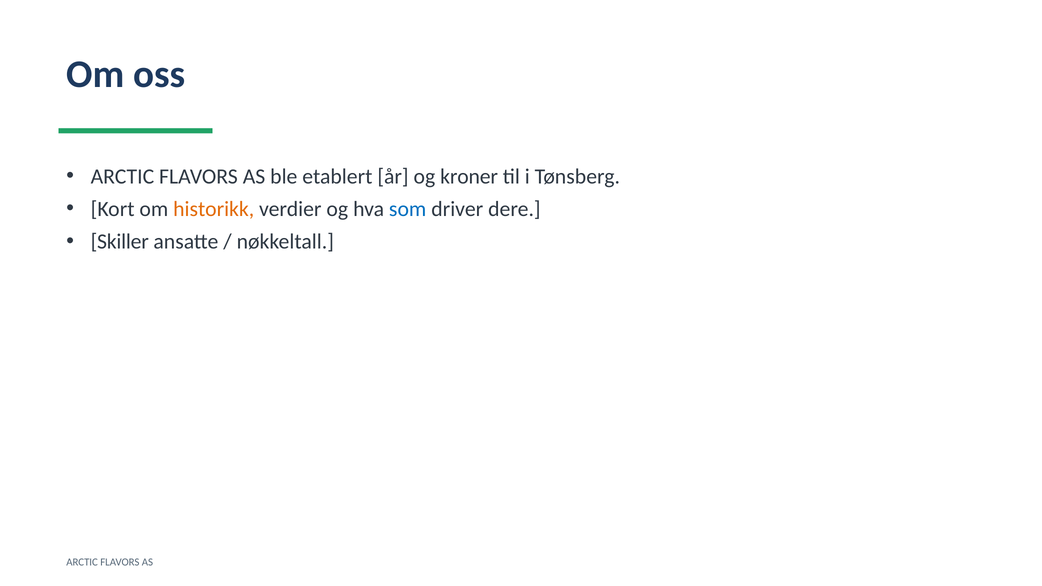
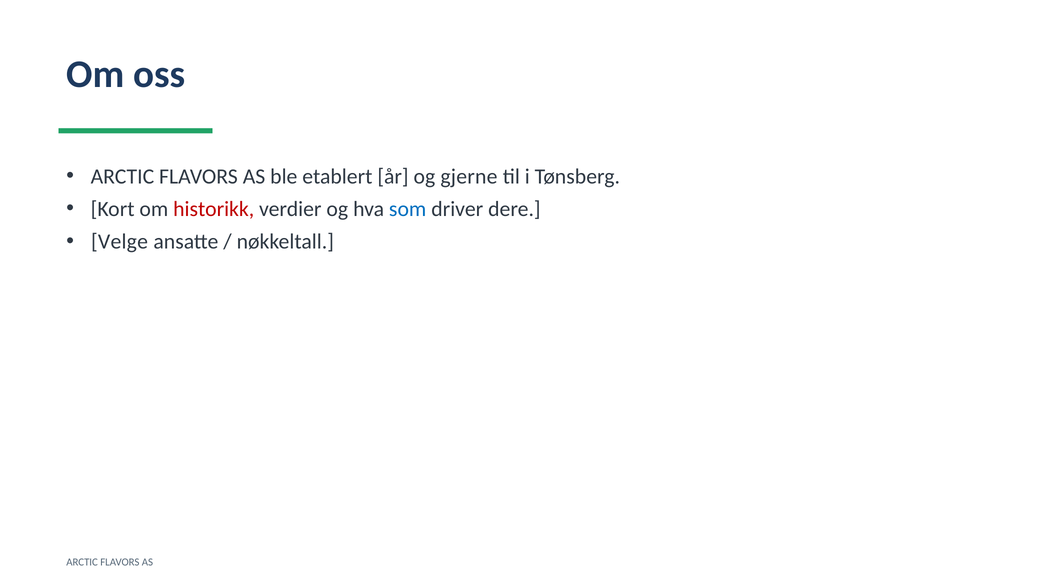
kroner: kroner -> gjerne
historikk colour: orange -> red
Skiller: Skiller -> Velge
